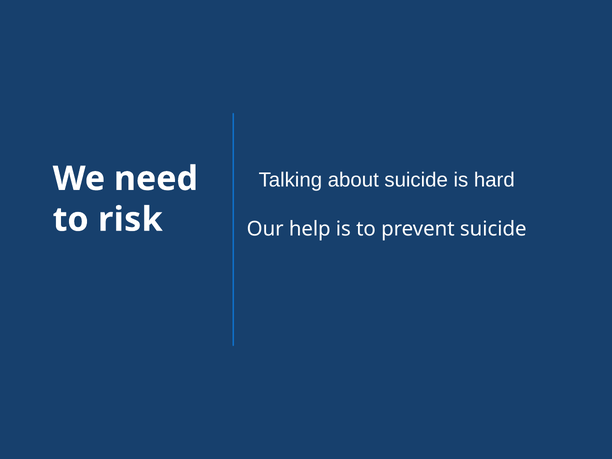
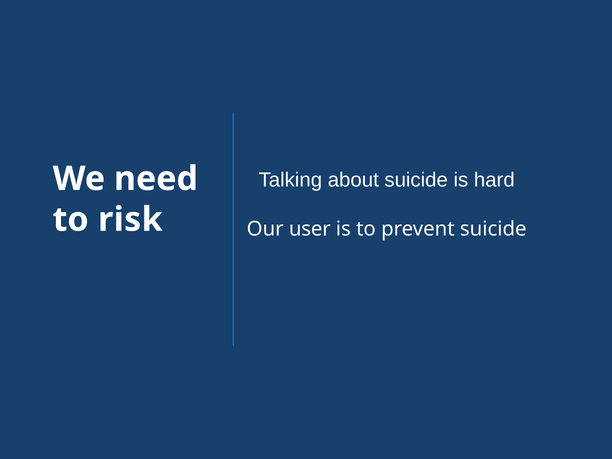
help: help -> user
